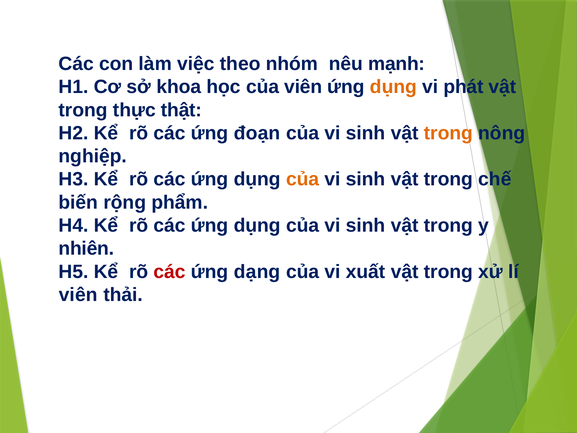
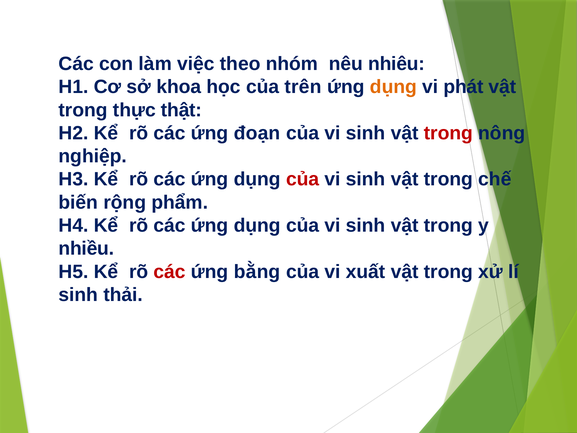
mạnh: mạnh -> nhiêu
của viên: viên -> trên
trong at (448, 133) colour: orange -> red
của at (303, 179) colour: orange -> red
nhiên: nhiên -> nhiều
dạng: dạng -> bằng
viên at (78, 295): viên -> sinh
